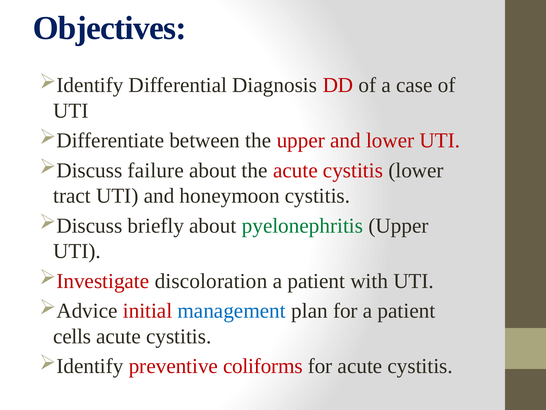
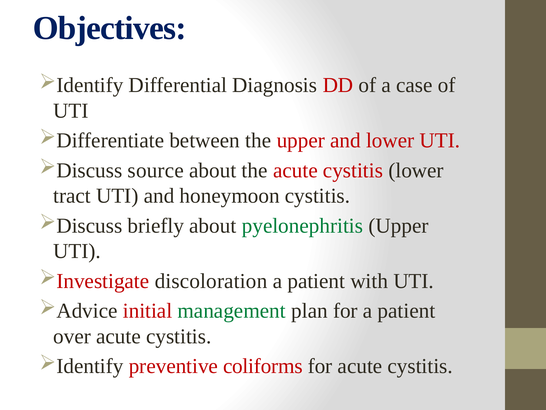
failure: failure -> source
management colour: blue -> green
cells: cells -> over
